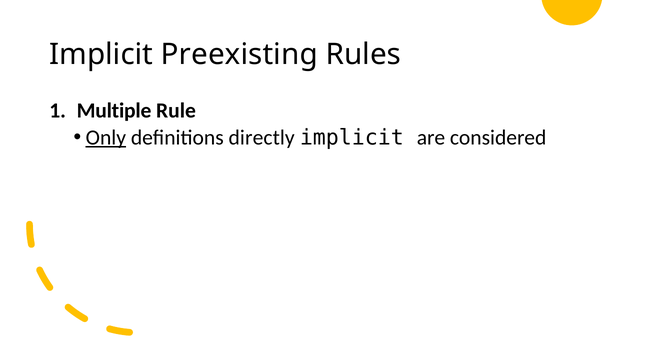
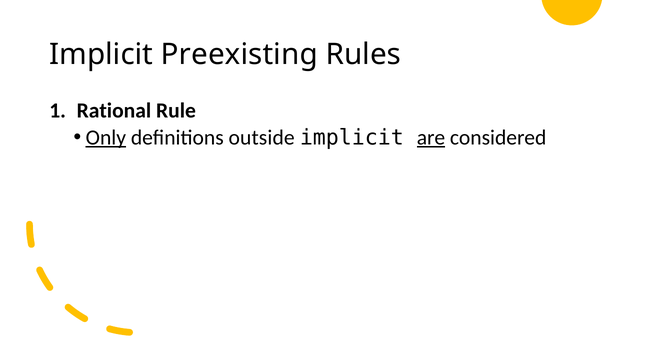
Multiple: Multiple -> Rational
directly: directly -> outside
are underline: none -> present
